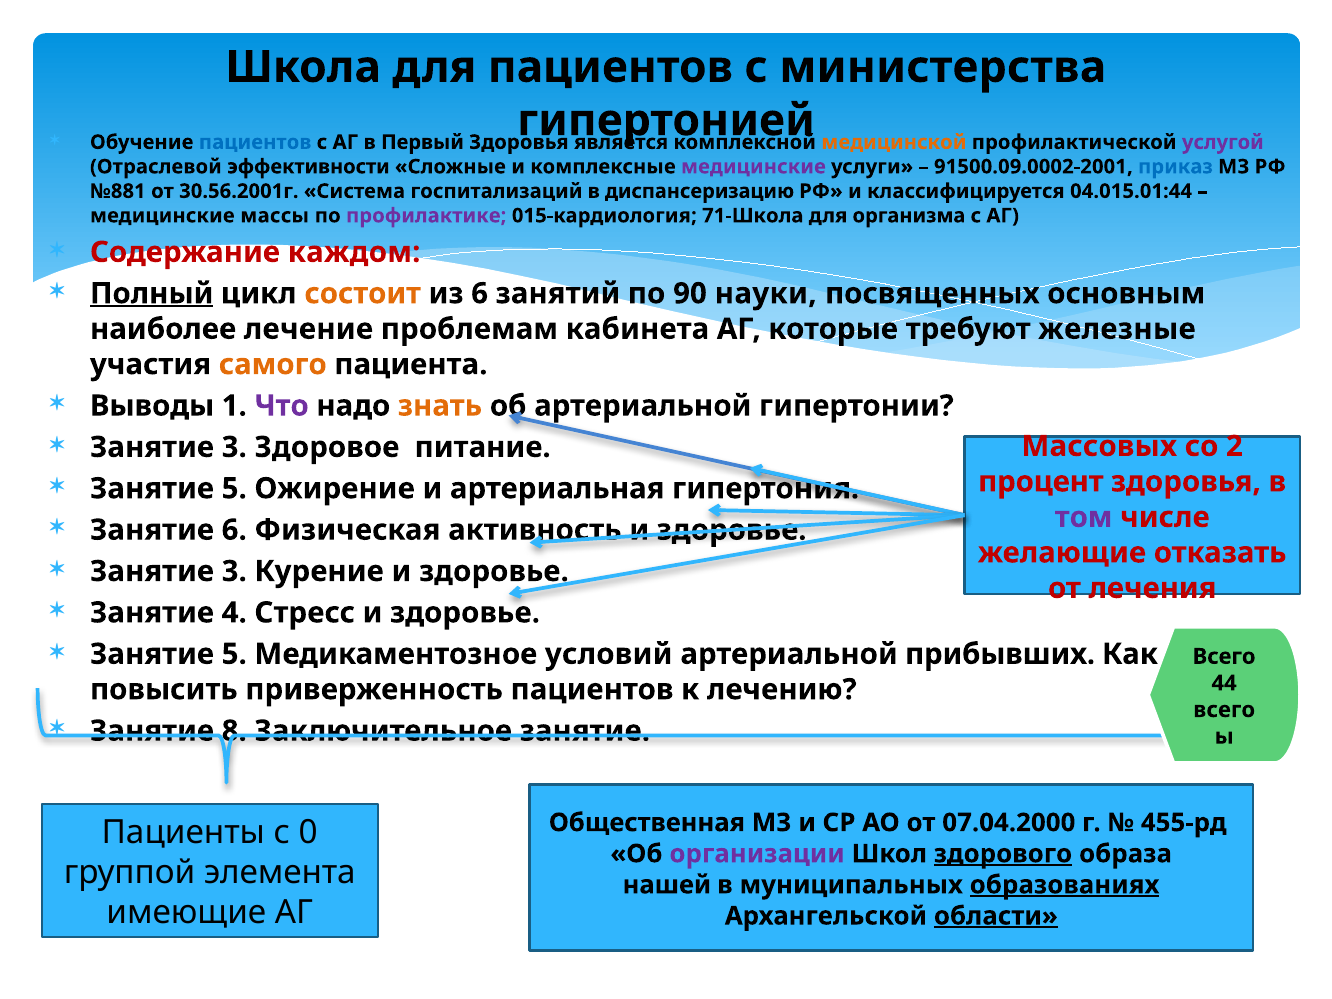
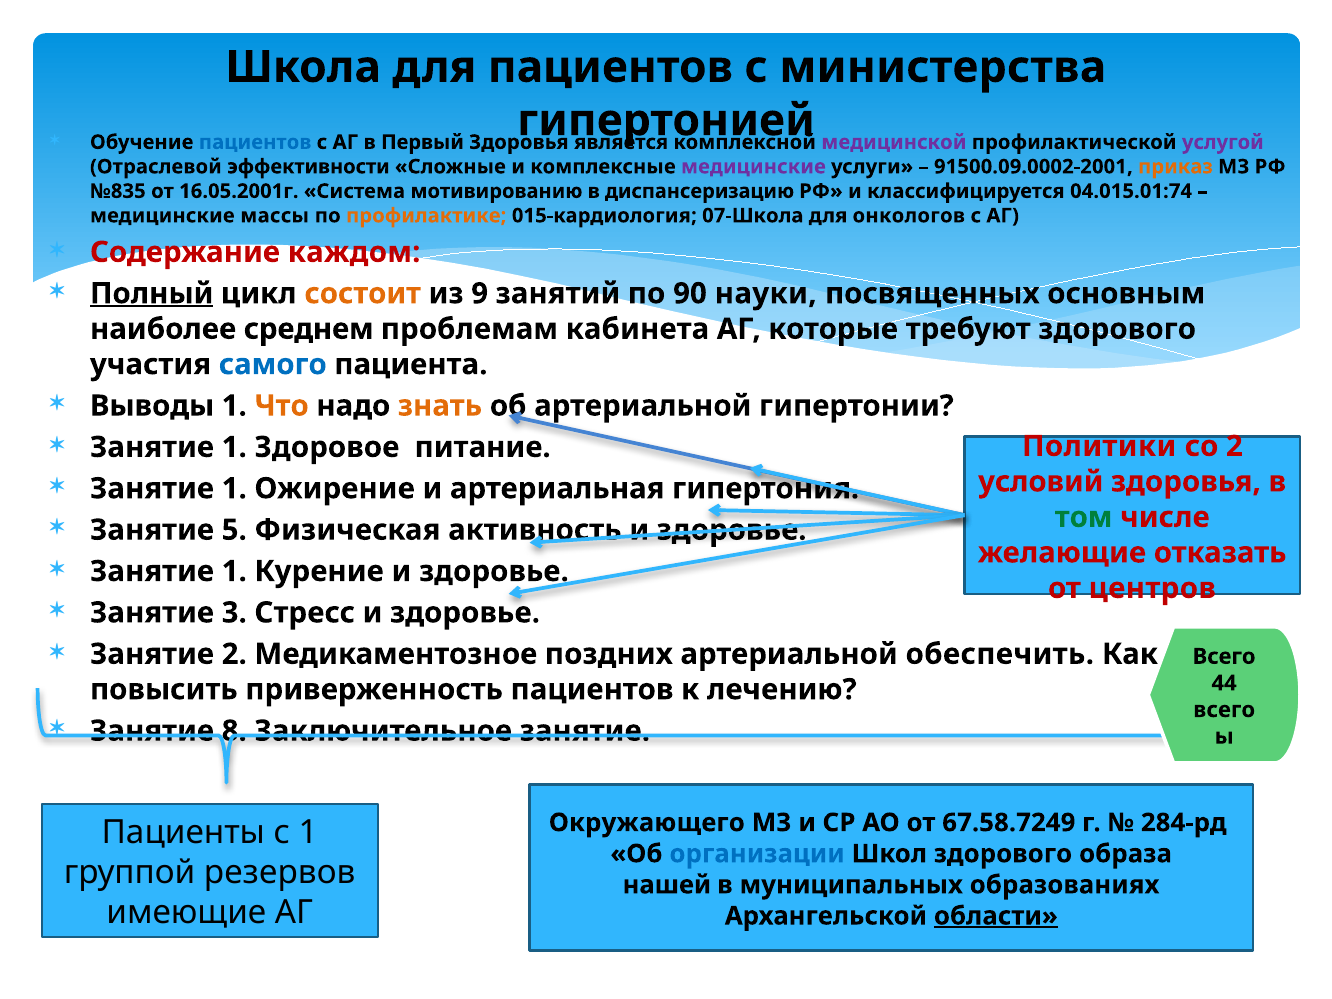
медицинской colour: orange -> purple
приказ colour: blue -> orange
№881: №881 -> №835
30.56.2001г: 30.56.2001г -> 16.05.2001г
госпитализаций: госпитализаций -> мотивированию
04.015.01:44: 04.015.01:44 -> 04.015.01:74
профилактике colour: purple -> orange
71-Школа: 71-Школа -> 07-Школа
организма: организма -> онкологов
из 6: 6 -> 9
лечение: лечение -> среднем
требуют железные: железные -> здорового
самого colour: orange -> blue
Что colour: purple -> orange
3 at (234, 447): 3 -> 1
Массовых: Массовых -> Политики
5 at (234, 489): 5 -> 1
процент: процент -> условий
том colour: purple -> green
Занятие 6: 6 -> 5
3 at (234, 571): 3 -> 1
лечения: лечения -> центров
4: 4 -> 3
5 at (234, 654): 5 -> 2
условий: условий -> поздних
прибывших: прибывших -> обеспечить
Общественная: Общественная -> Окружающего
07.04.2000: 07.04.2000 -> 67.58.7249
455-рд: 455-рд -> 284-рд
с 0: 0 -> 1
организации colour: purple -> blue
здорового at (1003, 854) underline: present -> none
элемента: элемента -> резервов
образованиях underline: present -> none
